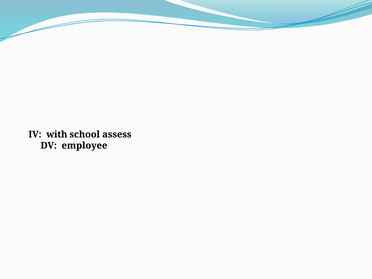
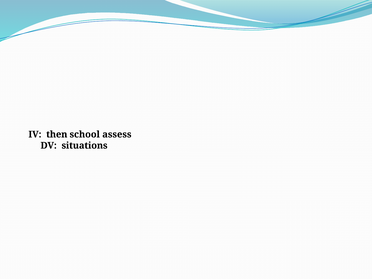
with: with -> then
employee: employee -> situations
